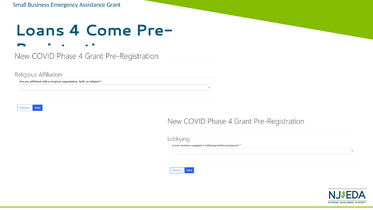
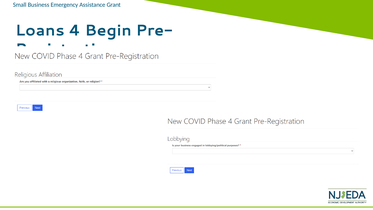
Come: Come -> Begin
